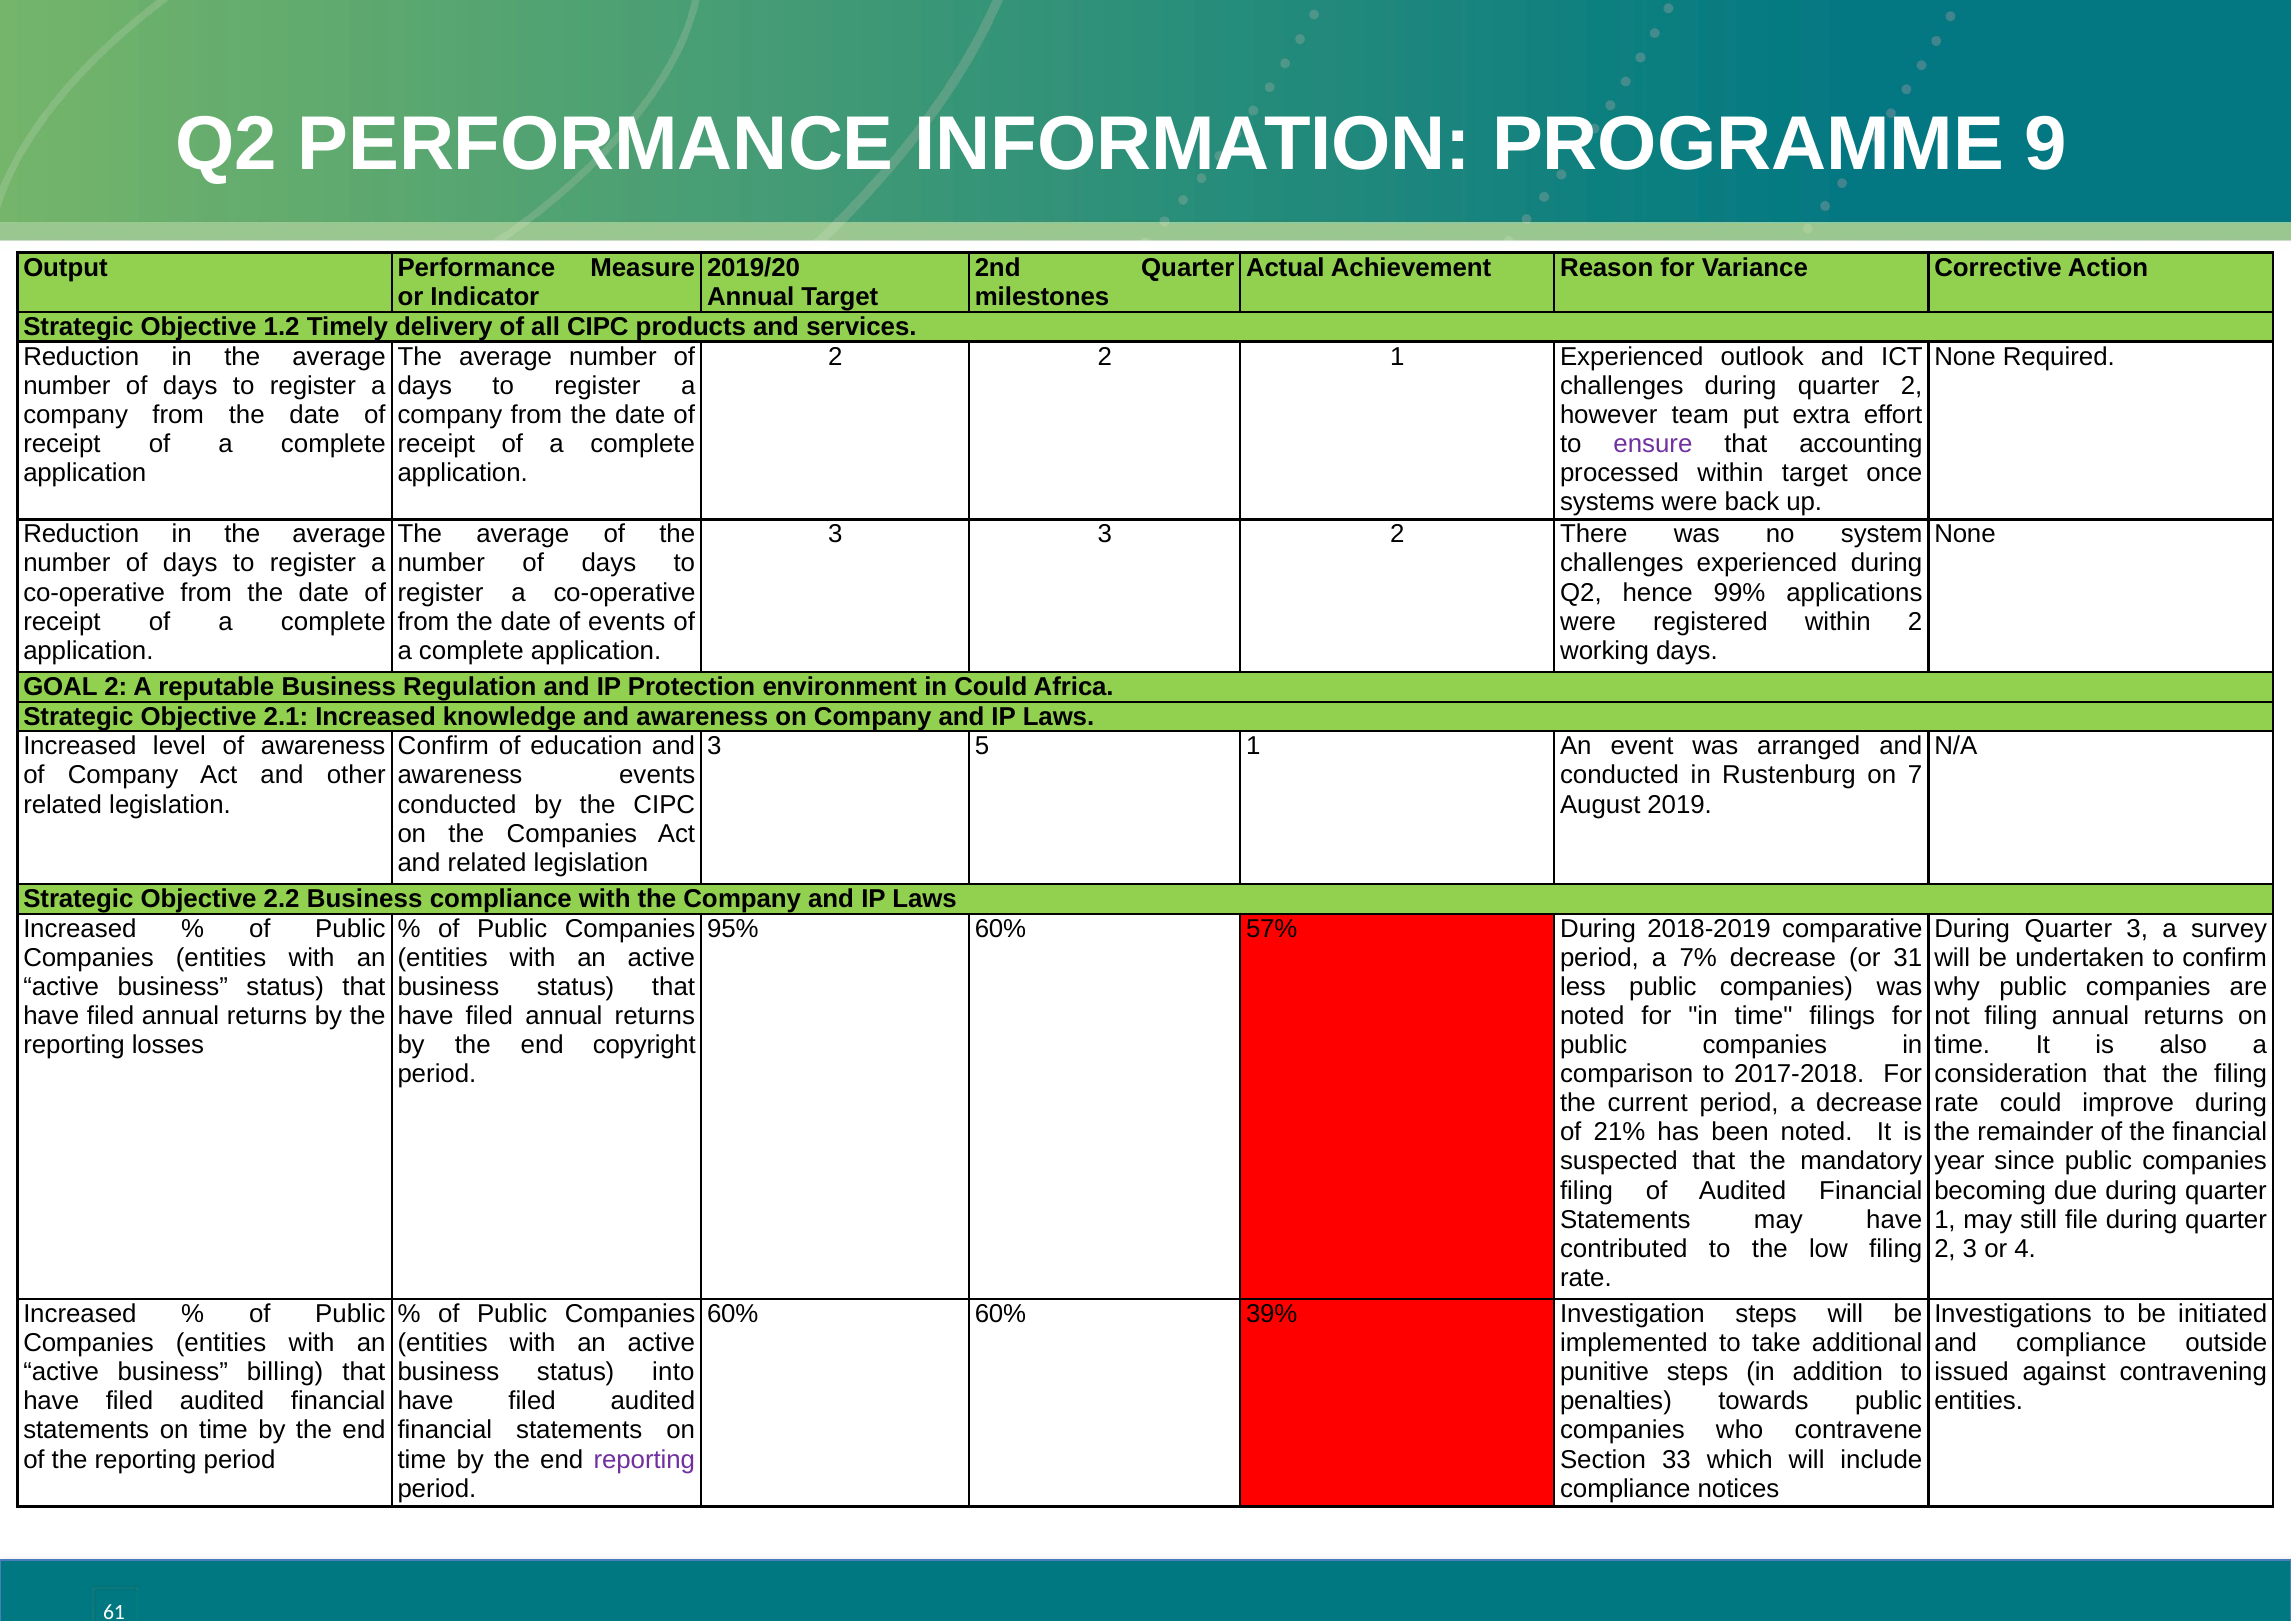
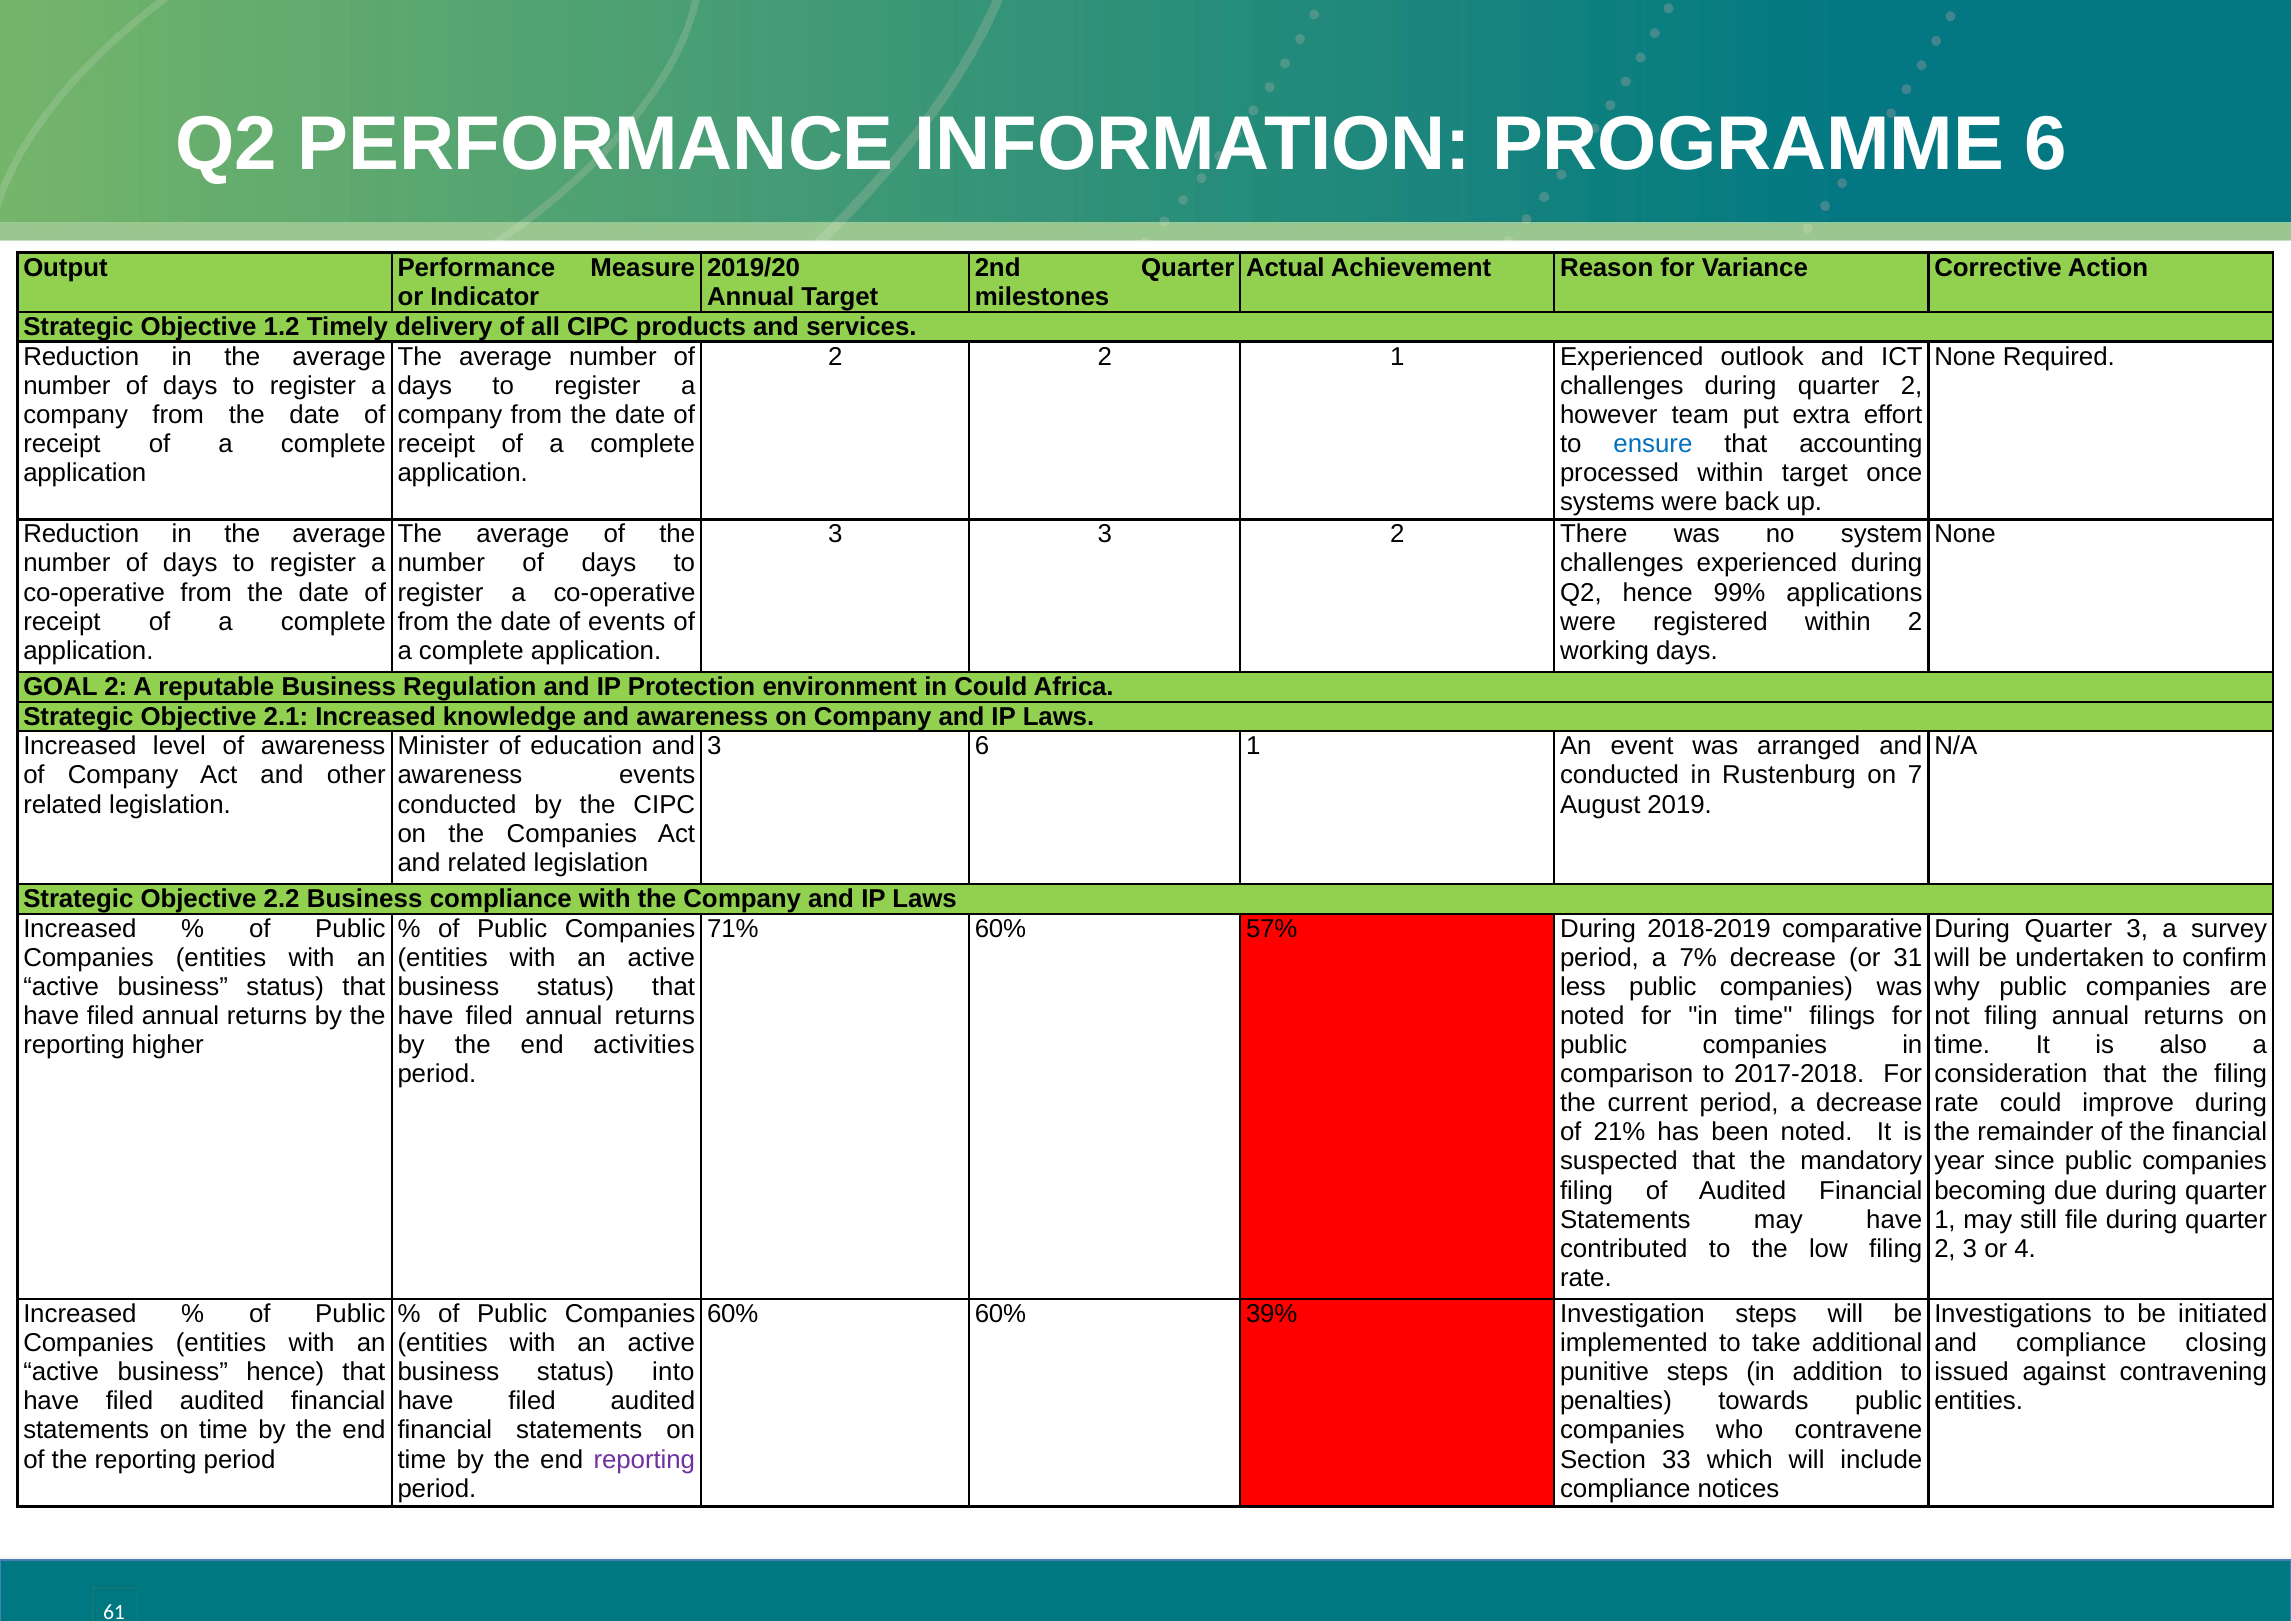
PROGRAMME 9: 9 -> 6
ensure colour: purple -> blue
Confirm at (443, 746): Confirm -> Minister
3 5: 5 -> 6
95%: 95% -> 71%
losses: losses -> higher
copyright: copyright -> activities
outside: outside -> closing
business billing: billing -> hence
